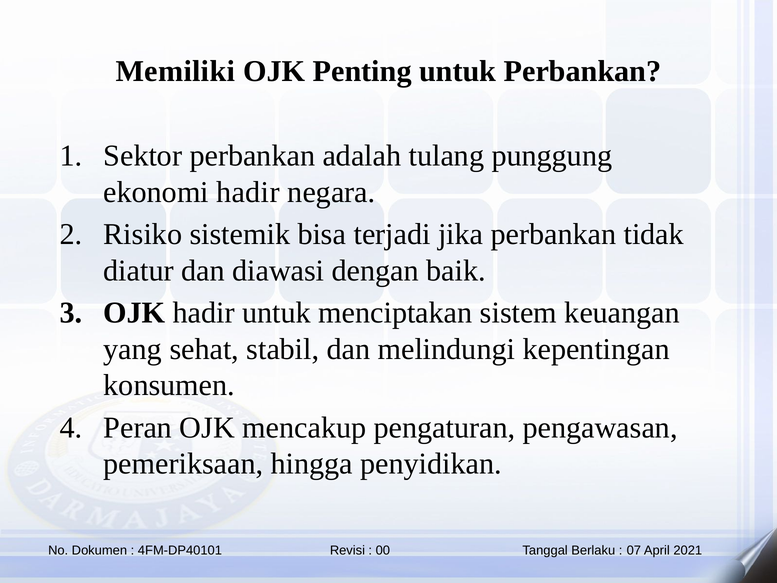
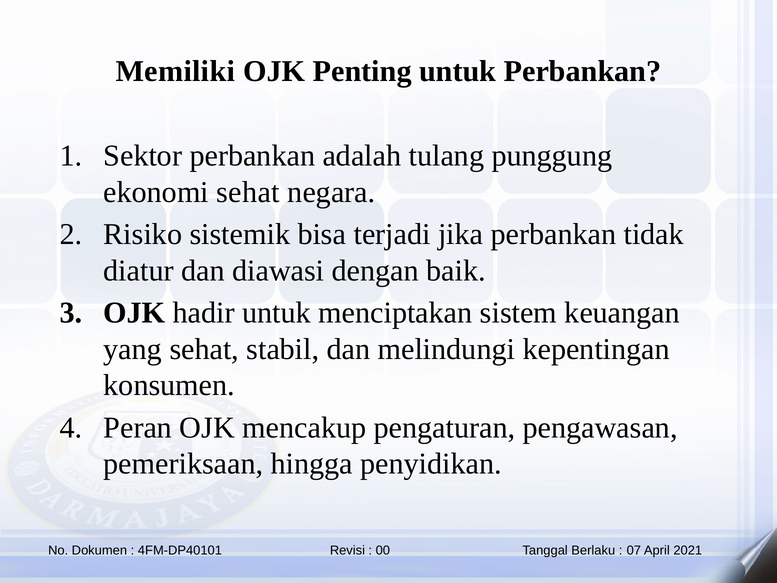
ekonomi hadir: hadir -> sehat
